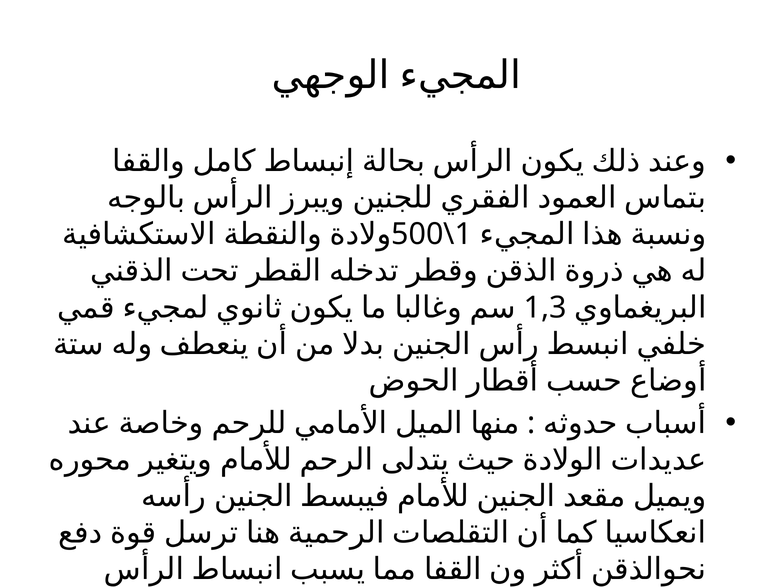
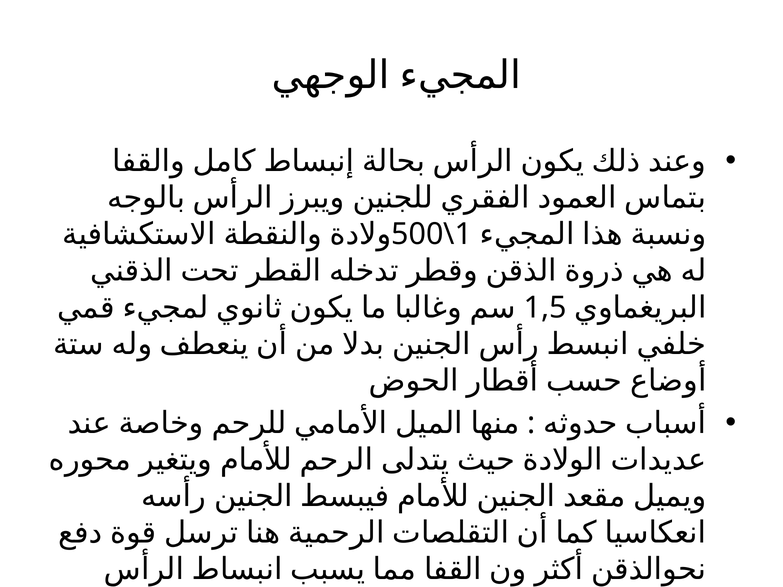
1,3: 1,3 -> 1,5
